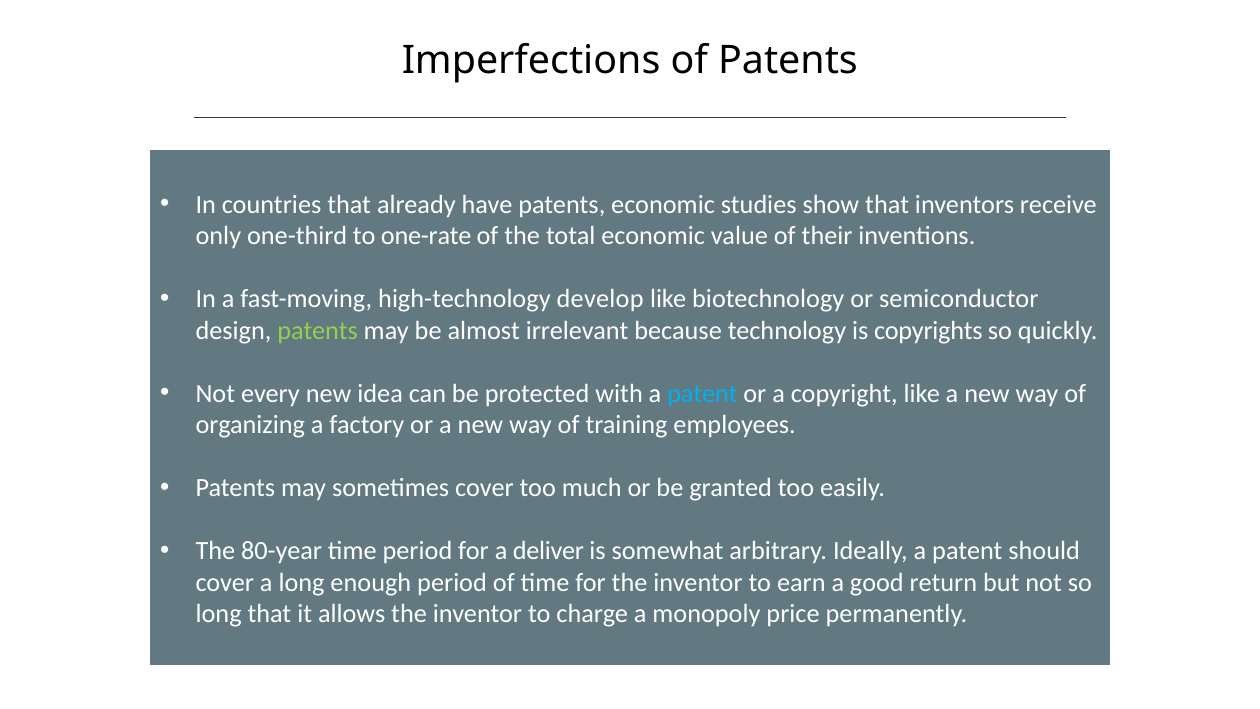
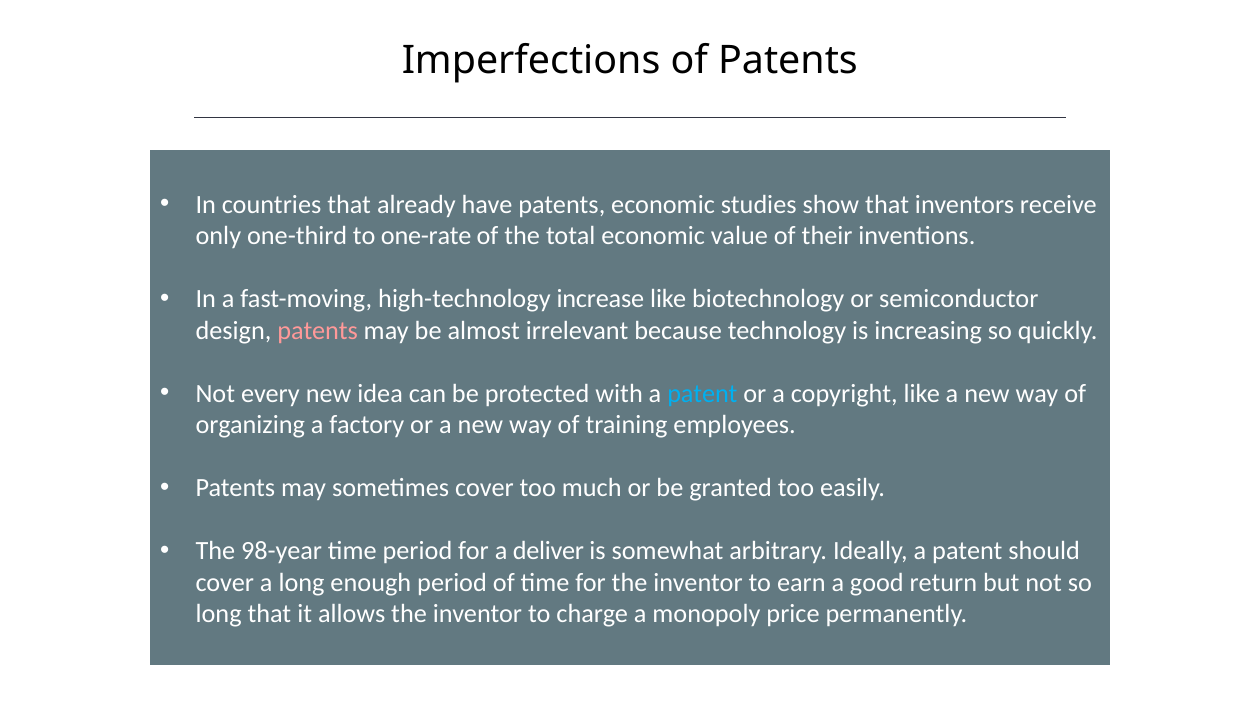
develop: develop -> increase
patents at (318, 330) colour: light green -> pink
copyrights: copyrights -> increasing
80-year: 80-year -> 98-year
